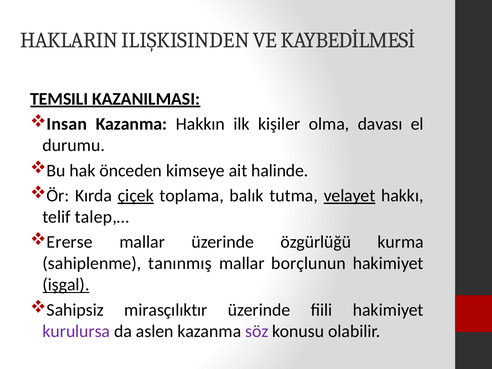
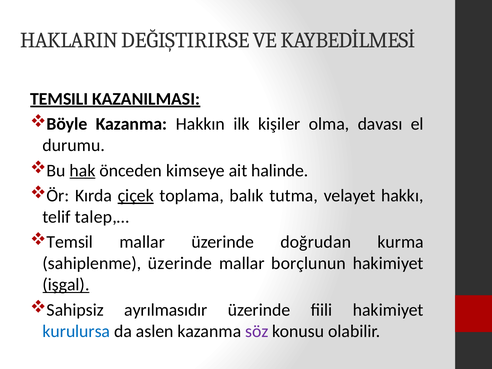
ILIŞKISINDEN: ILIŞKISINDEN -> DEĞIŞTIRIRSE
Insan: Insan -> Böyle
hak underline: none -> present
velayet underline: present -> none
Ererse: Ererse -> Temsil
özgürlüğü: özgürlüğü -> doğrudan
sahiplenme tanınmış: tanınmış -> üzerinde
mirasçılıktır: mirasçılıktır -> ayrılmasıdır
kurulursa colour: purple -> blue
